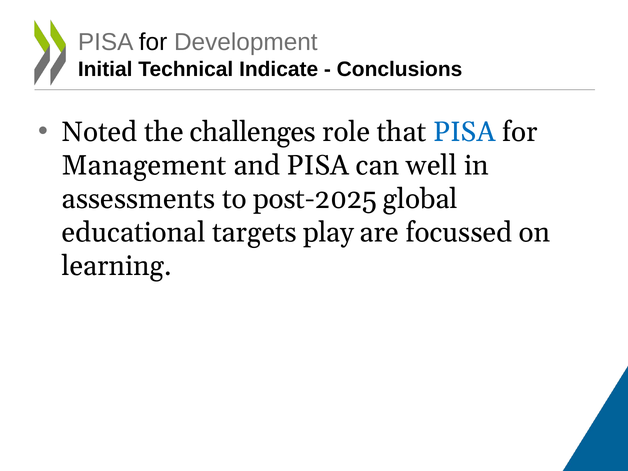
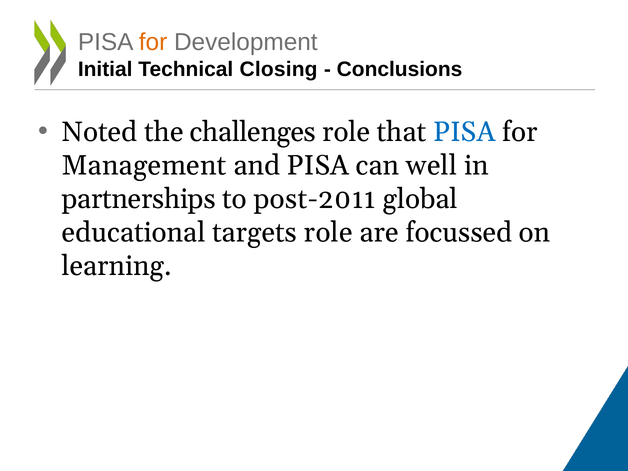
for at (153, 42) colour: black -> orange
Indicate: Indicate -> Closing
assessments: assessments -> partnerships
post-2025: post-2025 -> post-2011
targets play: play -> role
